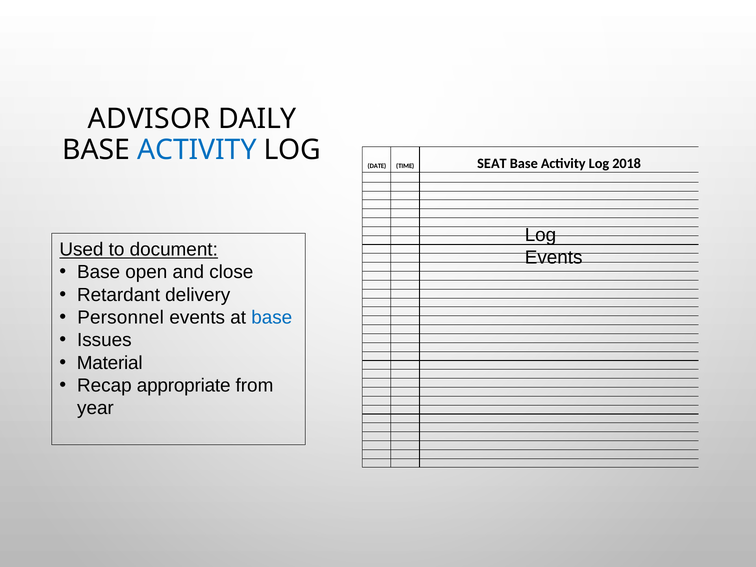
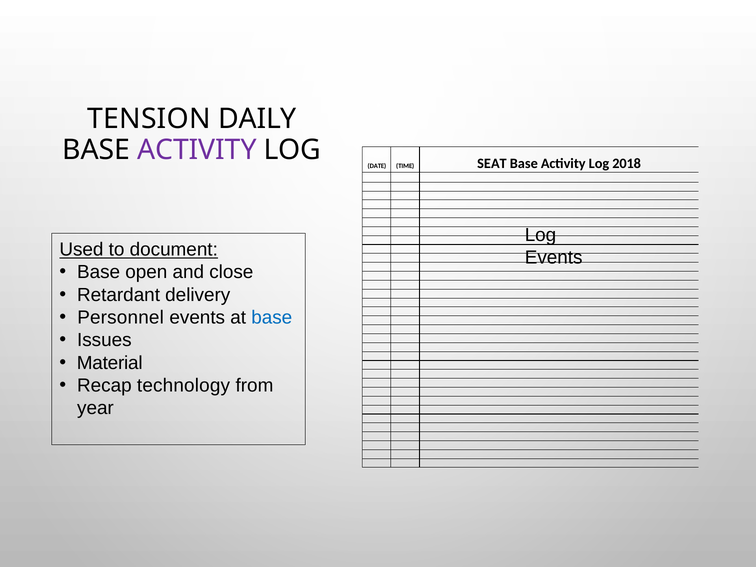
ADVISOR: ADVISOR -> TENSION
ACTIVITY at (197, 150) colour: blue -> purple
appropriate: appropriate -> technology
